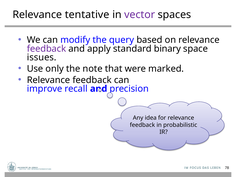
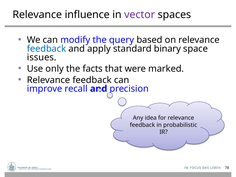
tentative: tentative -> influence
feedback at (46, 49) colour: purple -> blue
note: note -> facts
